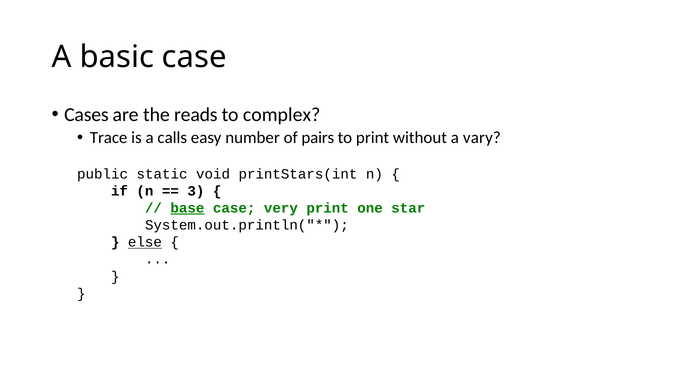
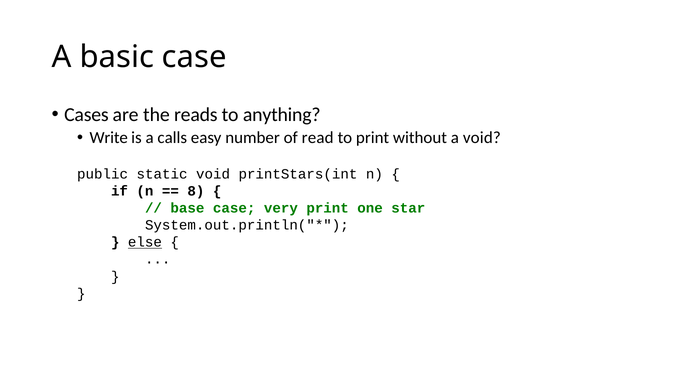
complex: complex -> anything
Trace: Trace -> Write
pairs: pairs -> read
a vary: vary -> void
3: 3 -> 8
base underline: present -> none
